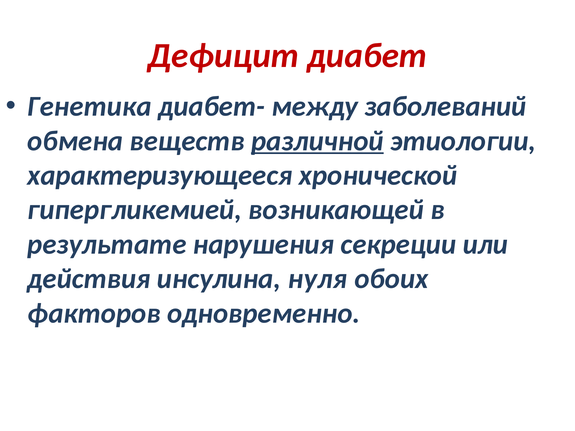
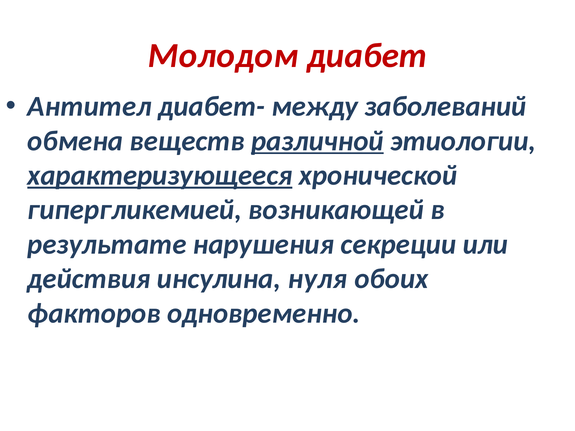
Дефицит: Дефицит -> Молодом
Генетика: Генетика -> Антител
характеризующееся underline: none -> present
